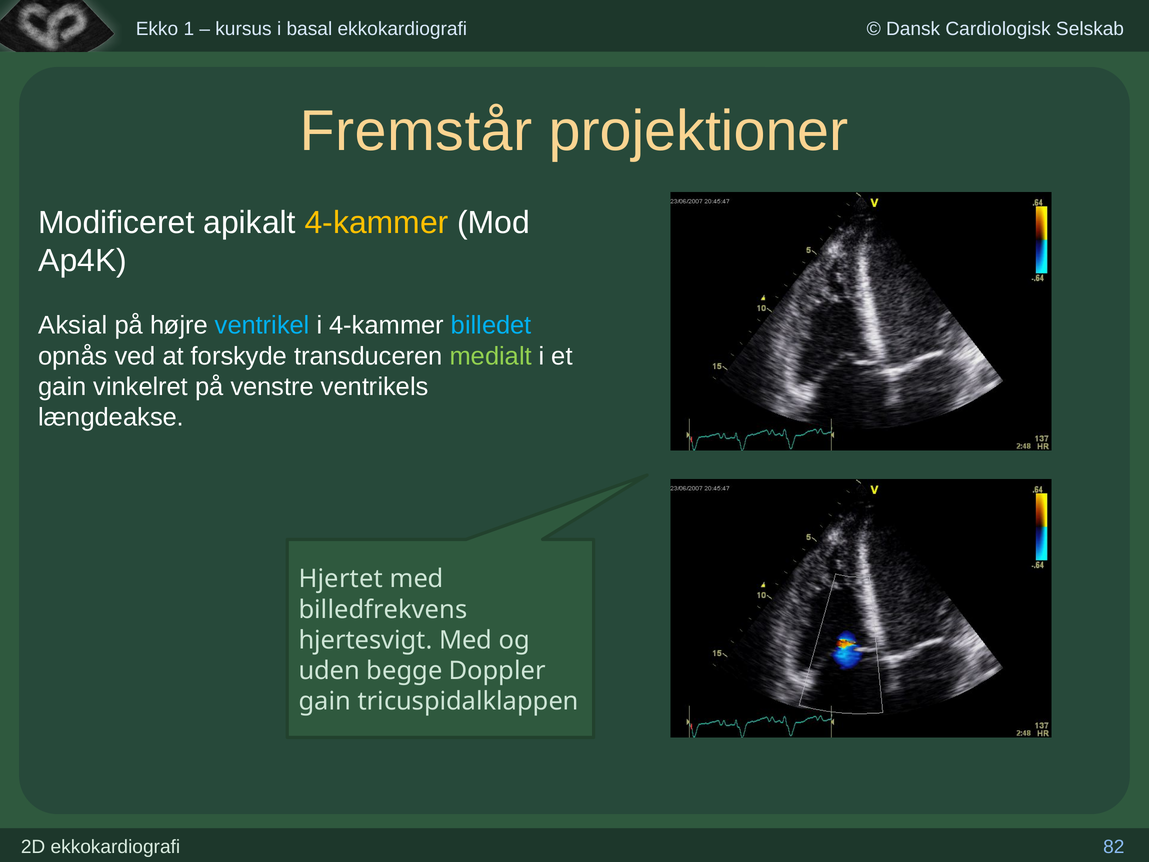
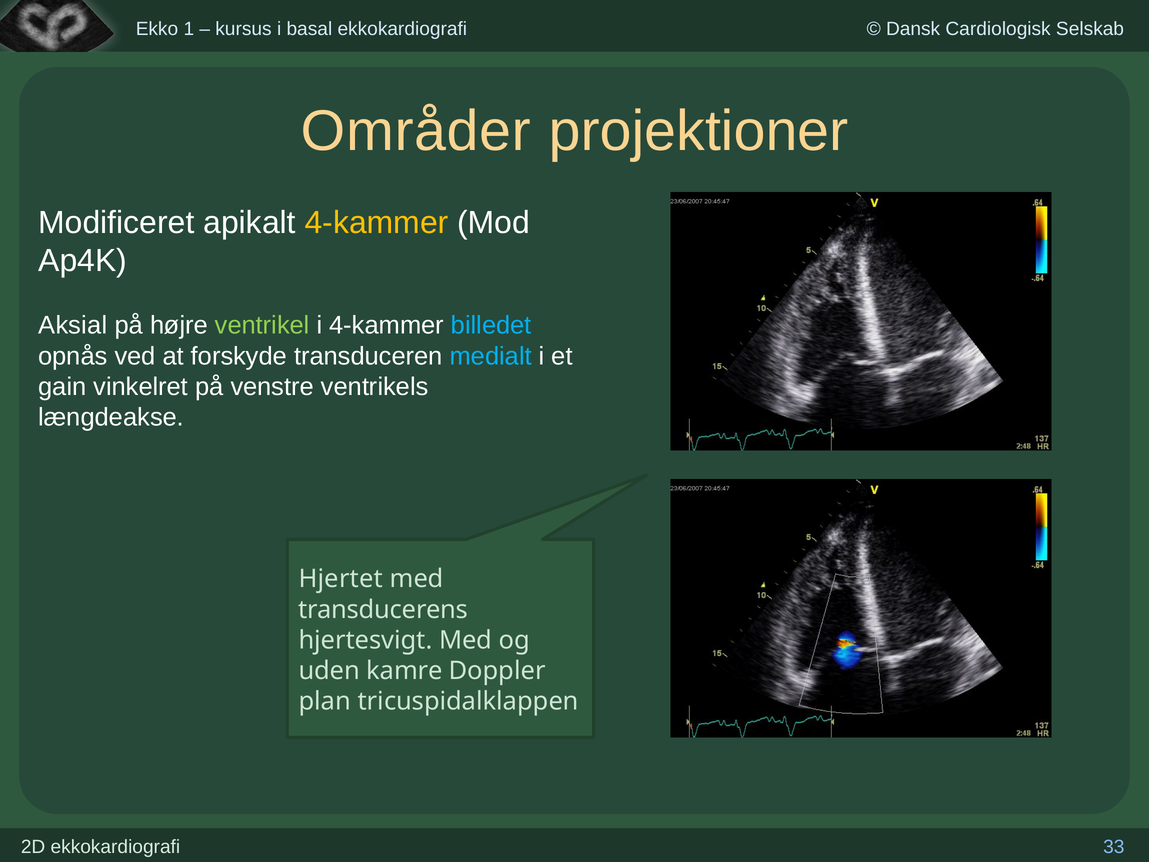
Fremstår: Fremstår -> Områder
ventrikel colour: light blue -> light green
medialt colour: light green -> light blue
billedfrekvens: billedfrekvens -> transducerens
begge: begge -> kamre
gain at (325, 701): gain -> plan
82: 82 -> 33
